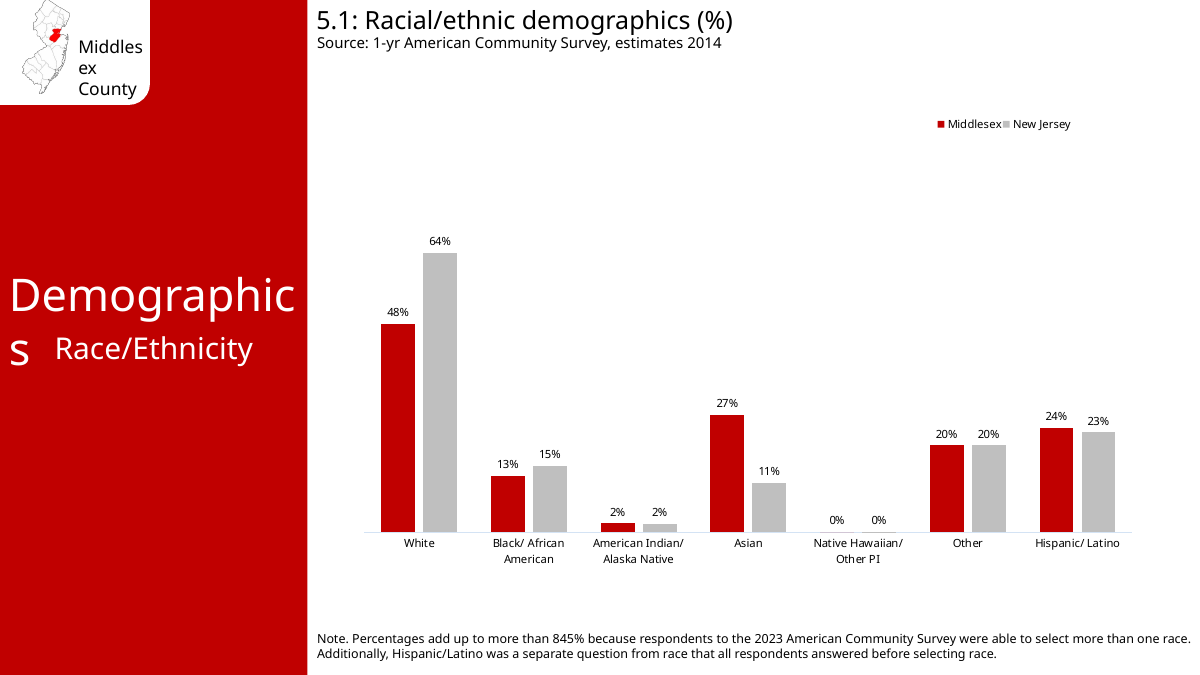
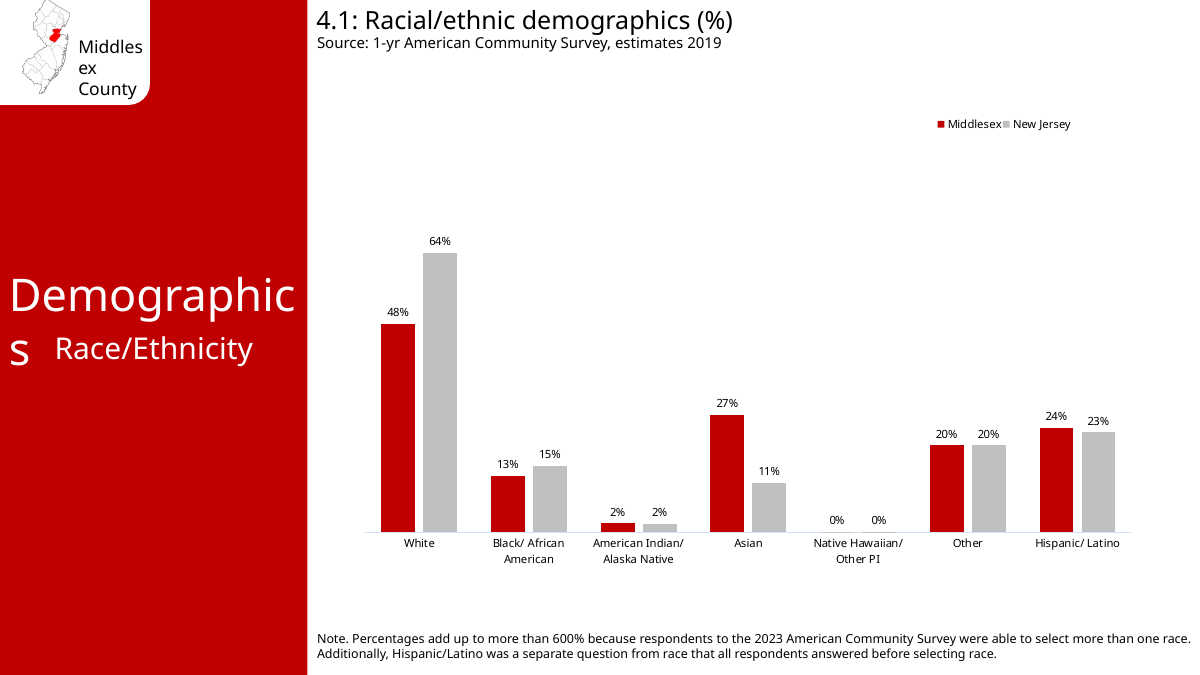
5.1: 5.1 -> 4.1
2014: 2014 -> 2019
845%: 845% -> 600%
